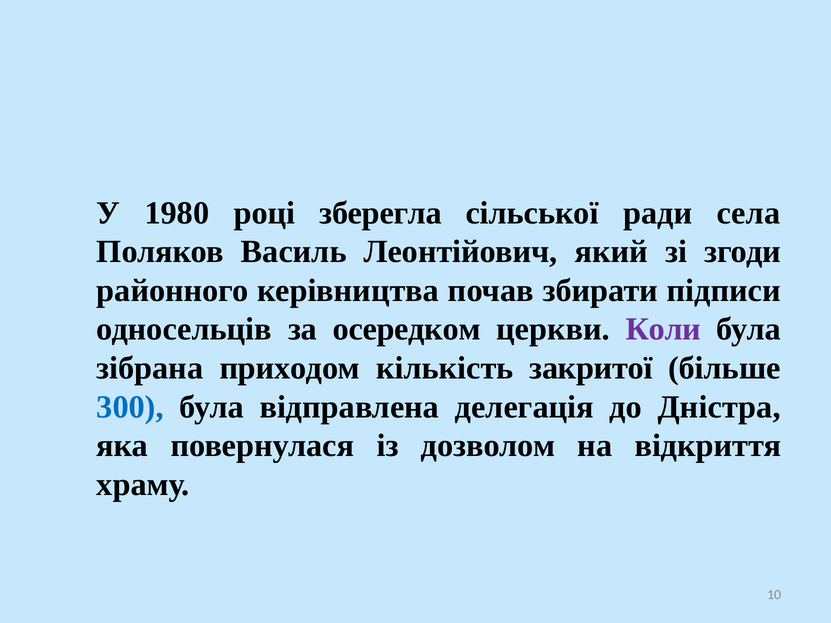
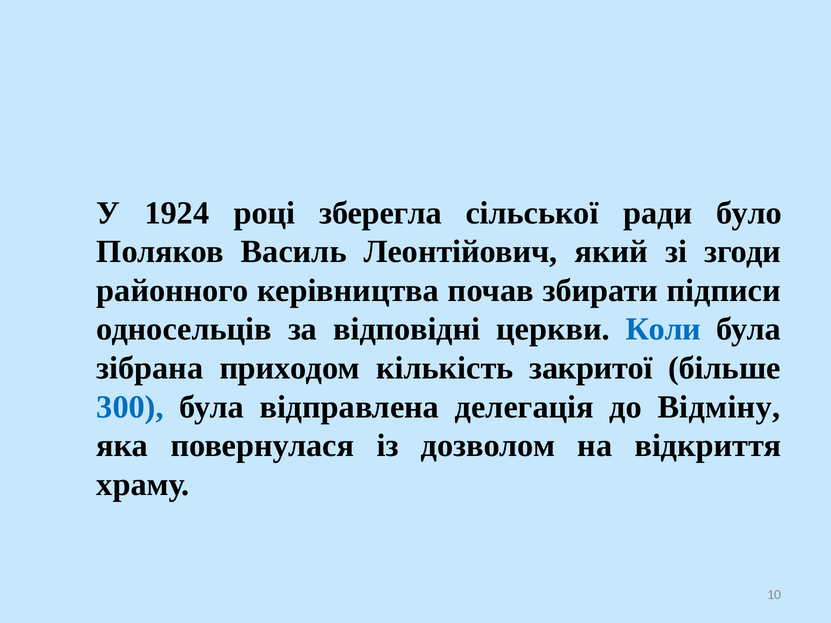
1980: 1980 -> 1924
села: села -> було
осередком: осередком -> відповідні
Коли colour: purple -> blue
Дністра: Дністра -> Відміну
